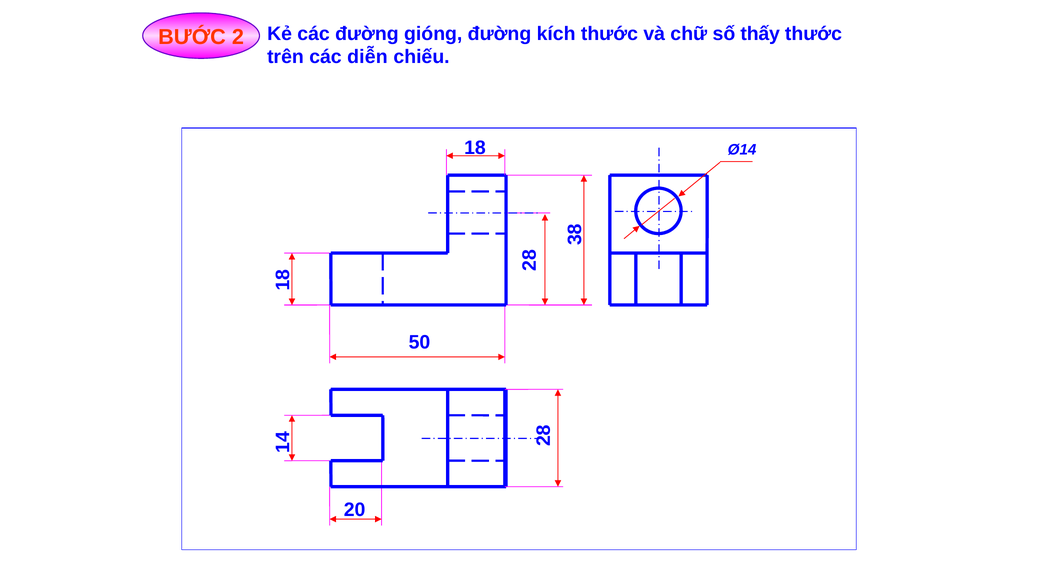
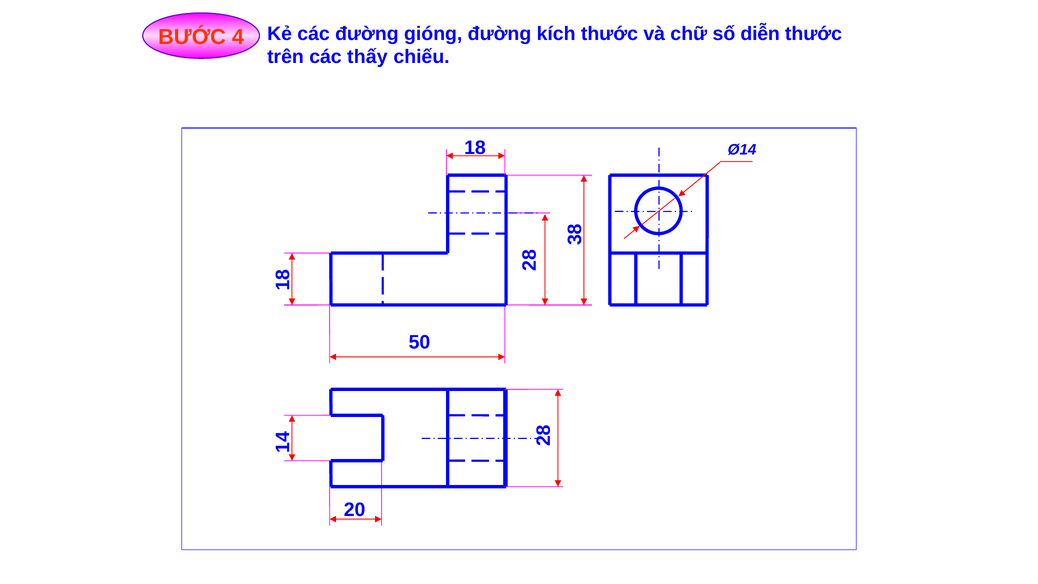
BƯỚC 2: 2 -> 4
thấy: thấy -> diễn
diễn: diễn -> thấy
